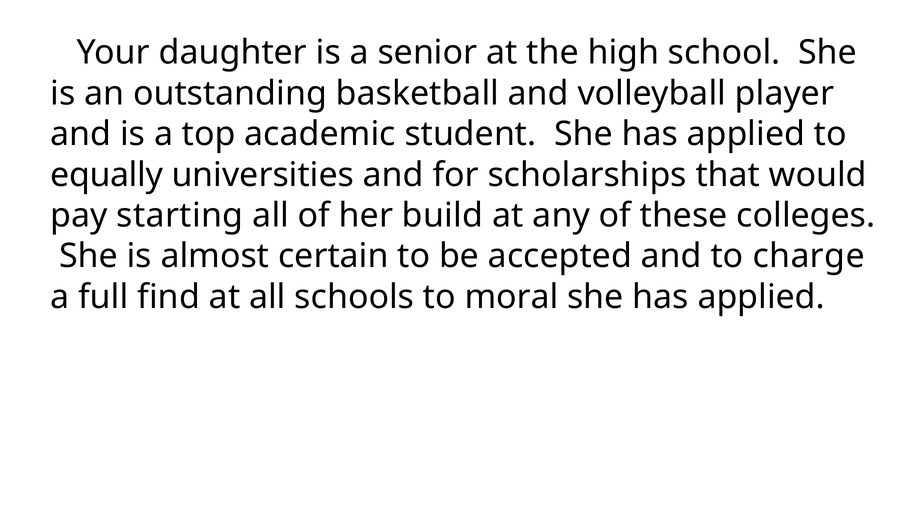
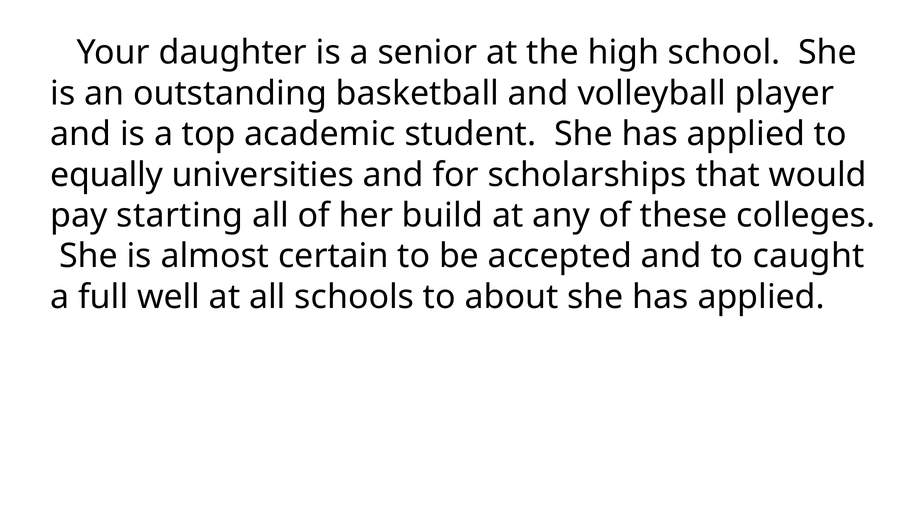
charge: charge -> caught
find: find -> well
moral: moral -> about
